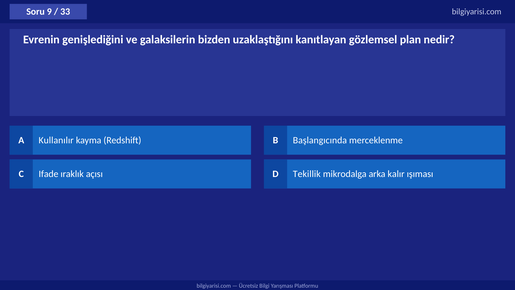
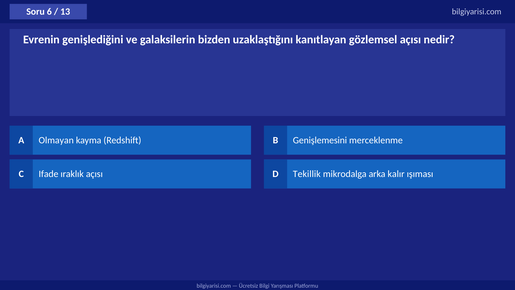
9: 9 -> 6
33: 33 -> 13
gözlemsel plan: plan -> açısı
Kullanılır: Kullanılır -> Olmayan
Başlangıcında: Başlangıcında -> Genişlemesini
